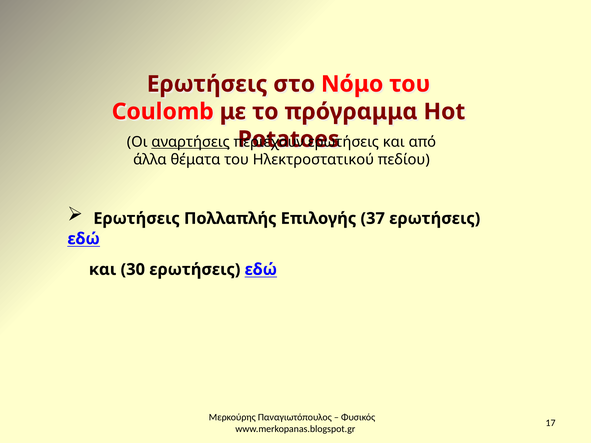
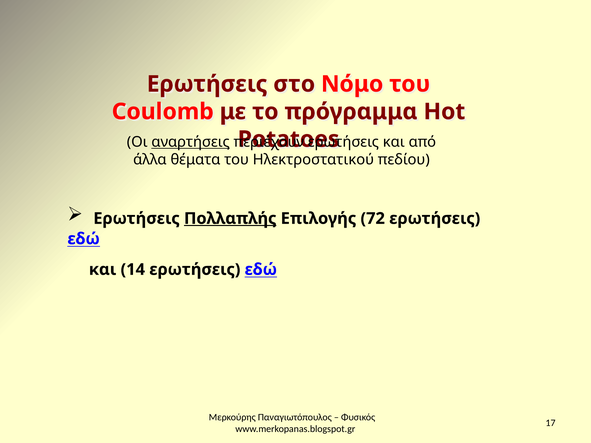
Πολλαπλής underline: none -> present
37: 37 -> 72
30: 30 -> 14
